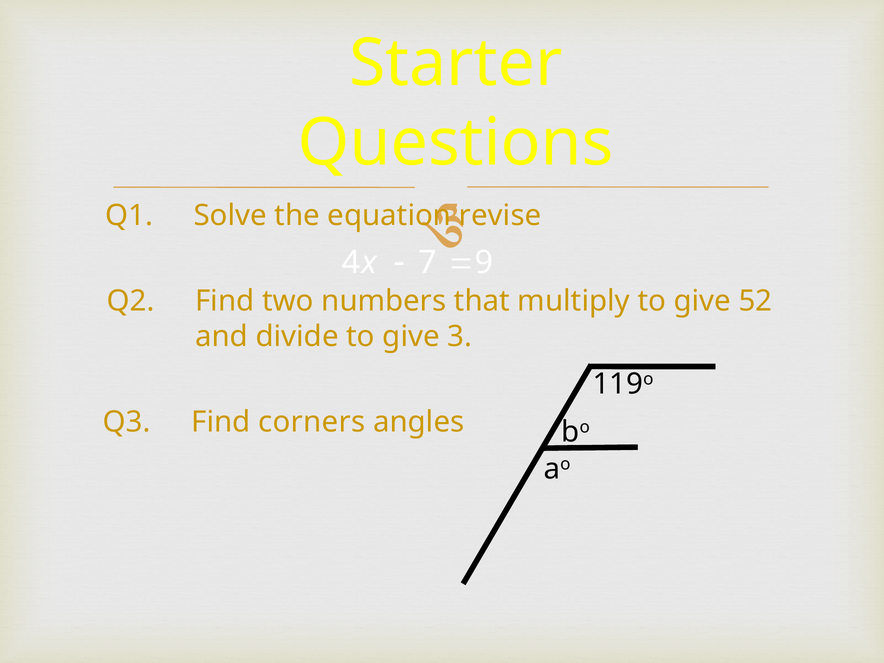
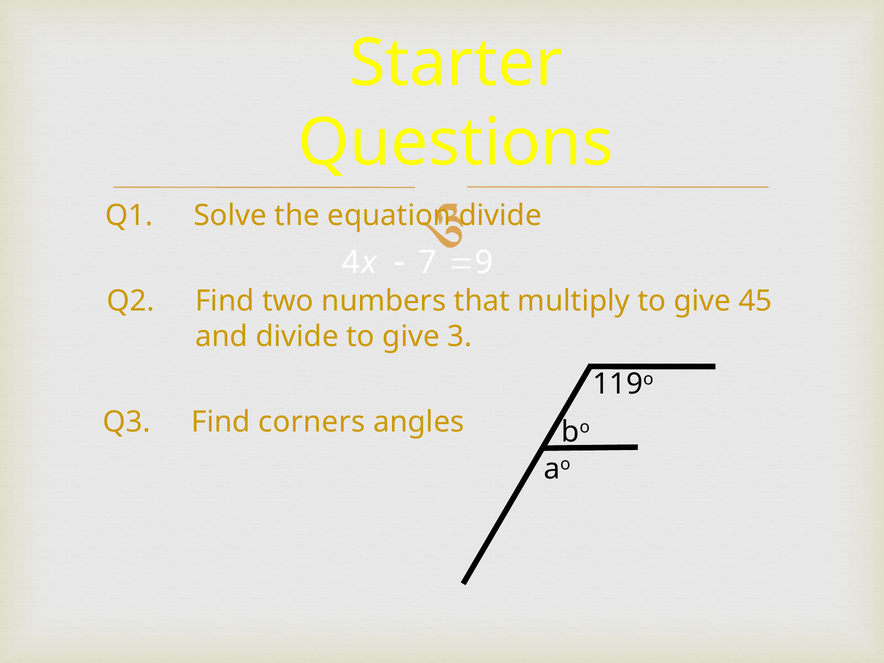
equation revise: revise -> divide
52: 52 -> 45
